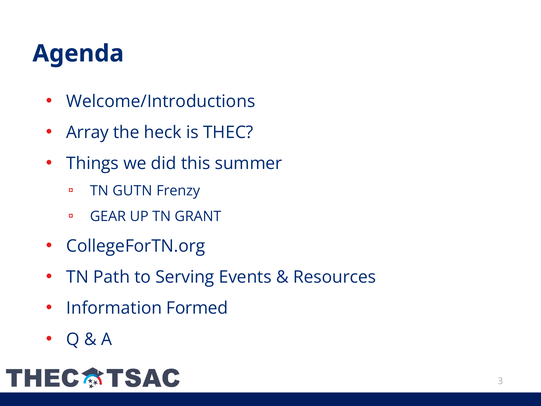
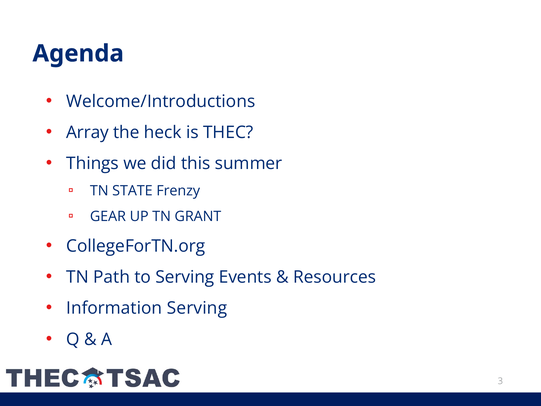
GUTN: GUTN -> STATE
Information Formed: Formed -> Serving
